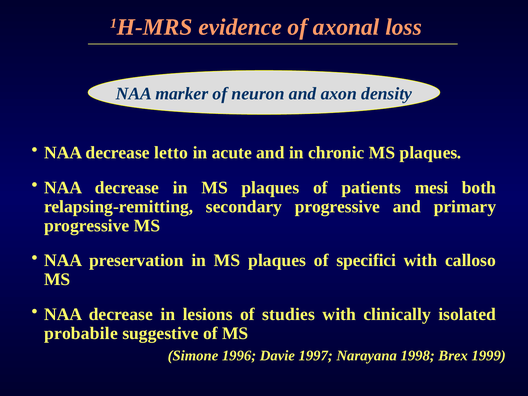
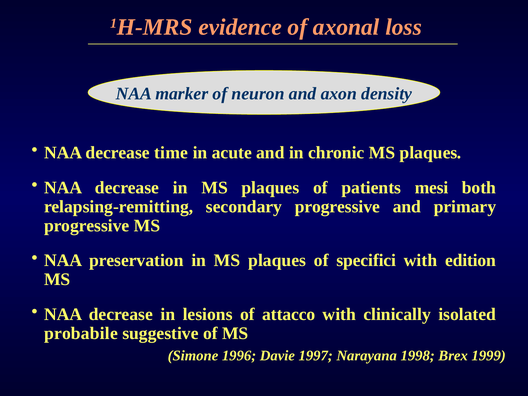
letto: letto -> time
calloso: calloso -> edition
studies: studies -> attacco
